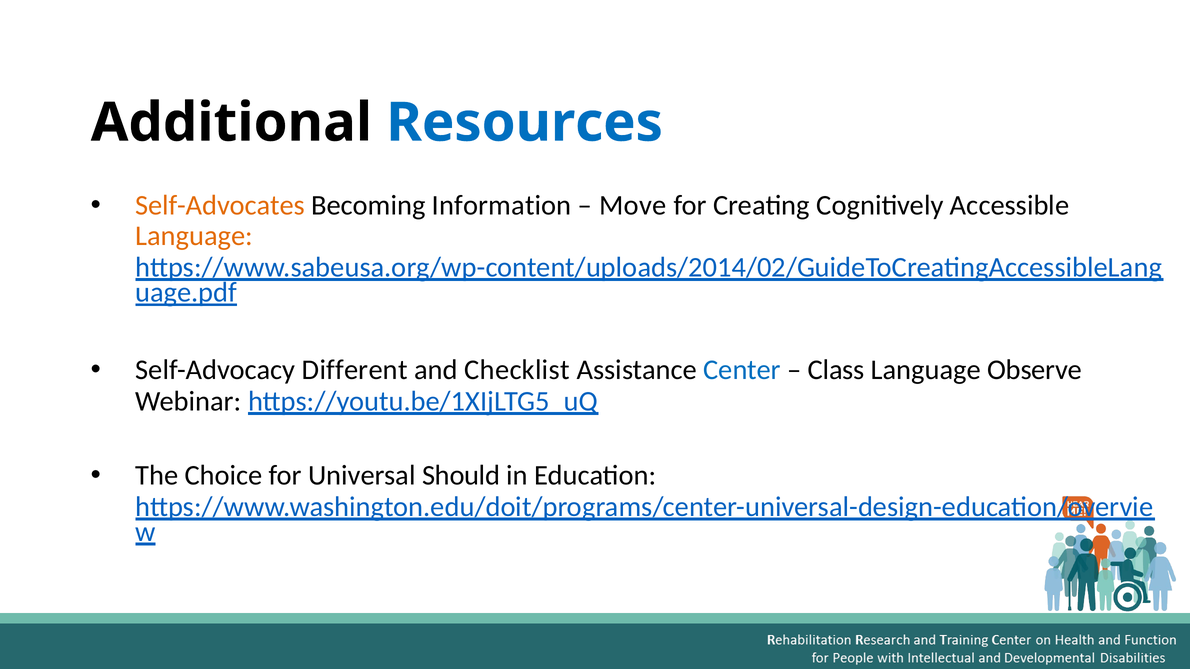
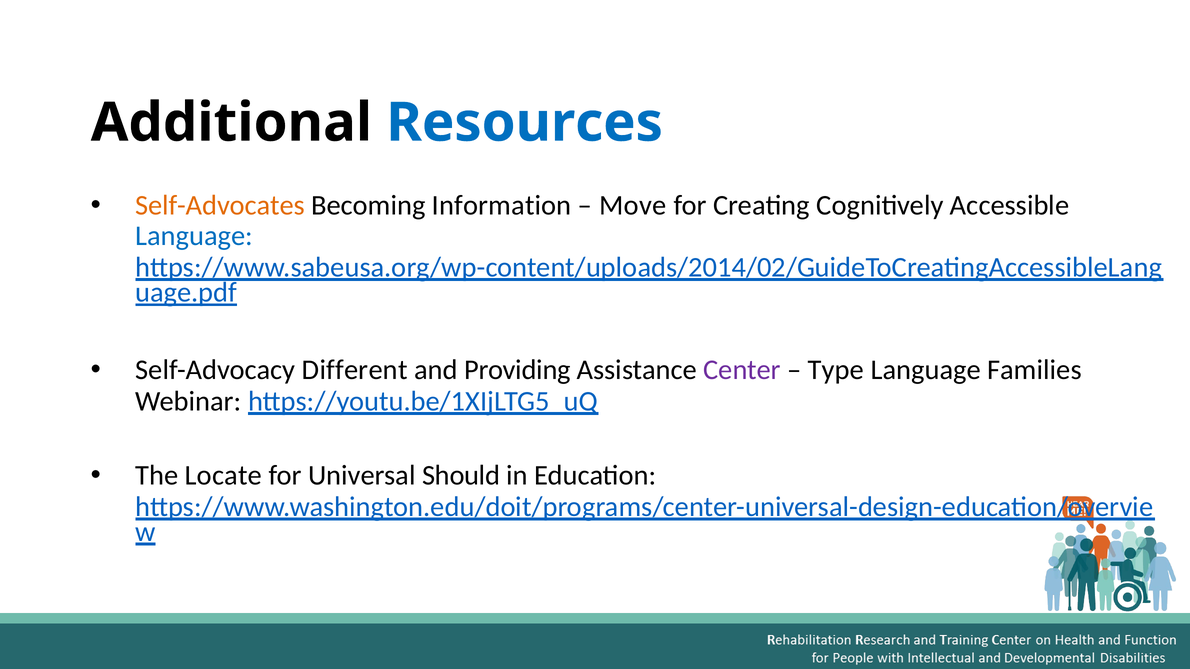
Language at (194, 236) colour: orange -> blue
Checklist: Checklist -> Providing
Center colour: blue -> purple
Class: Class -> Type
Observe: Observe -> Families
Choice: Choice -> Locate
